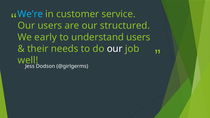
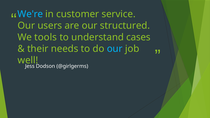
early: early -> tools
understand users: users -> cases
our at (115, 49) colour: white -> light blue
